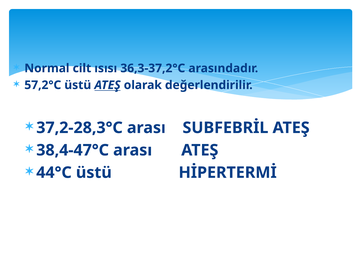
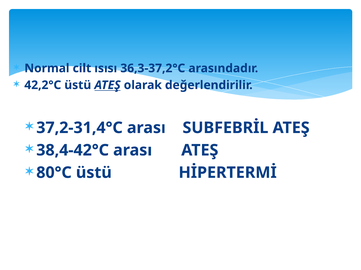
57,2°C: 57,2°C -> 42,2°C
37,2-28,3°C: 37,2-28,3°C -> 37,2-31,4°C
38,4-47°C: 38,4-47°C -> 38,4-42°C
44°C: 44°C -> 80°C
